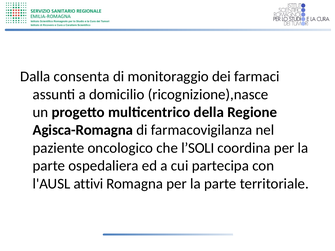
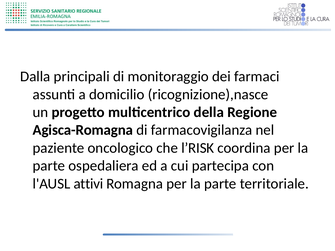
consenta: consenta -> principali
l’SOLI: l’SOLI -> l’RISK
